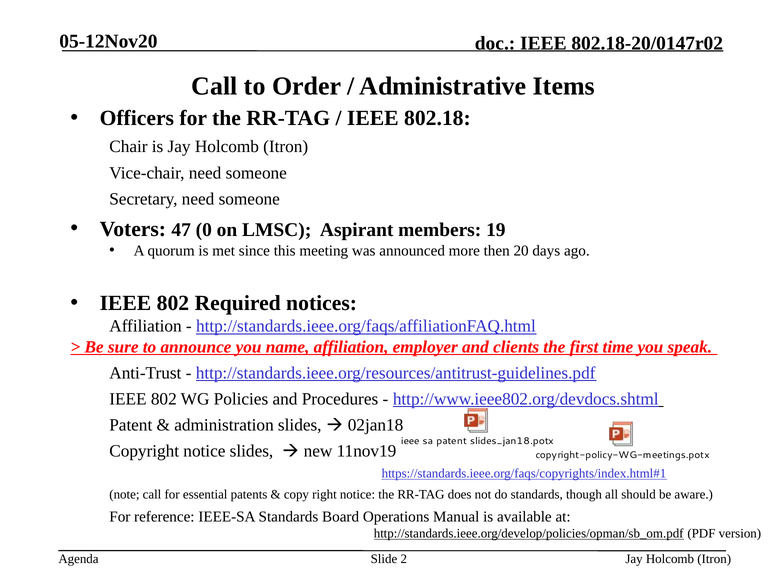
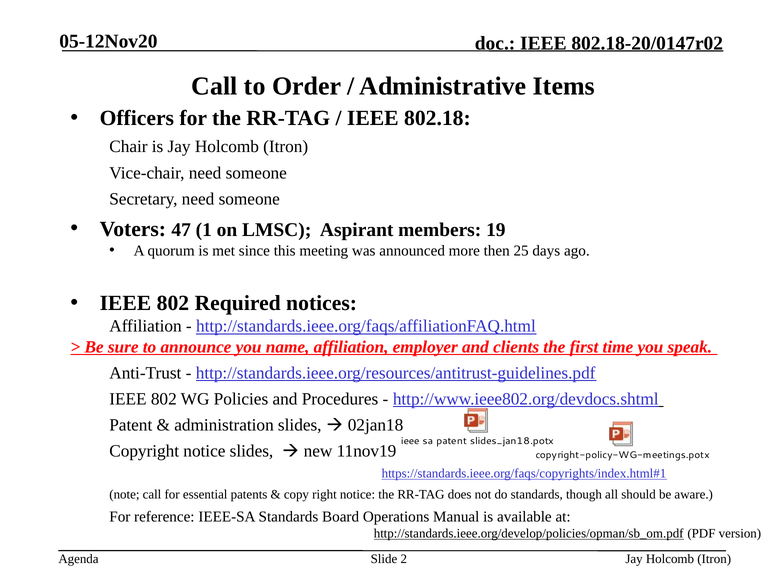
0: 0 -> 1
20: 20 -> 25
